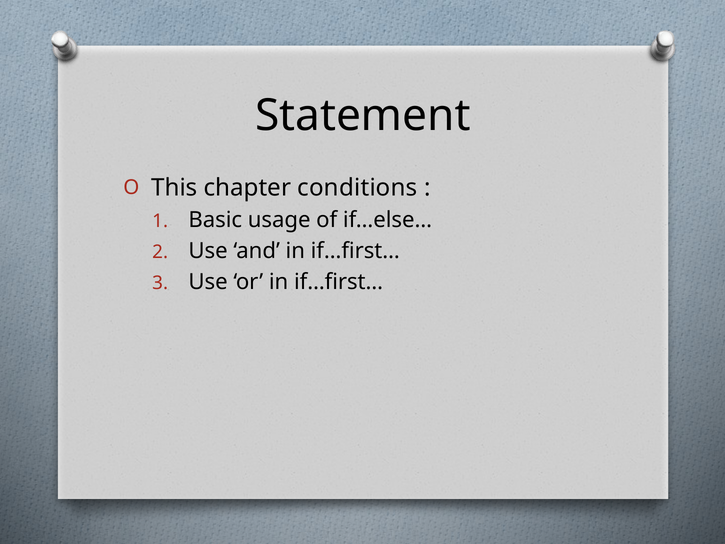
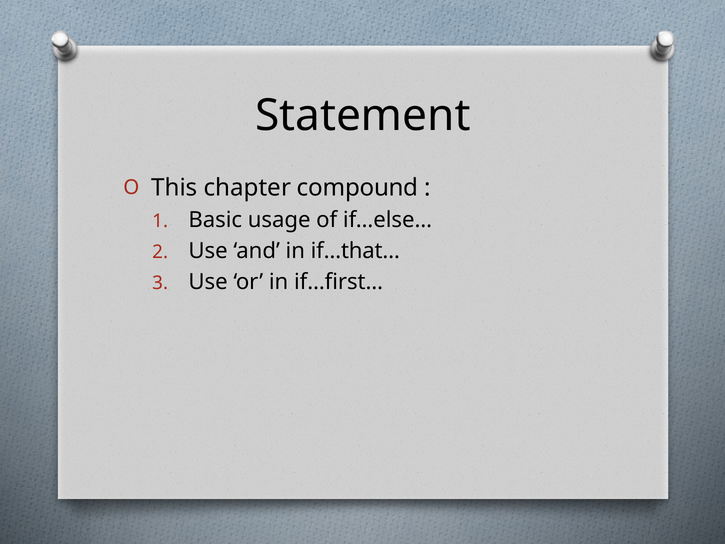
conditions: conditions -> compound
and in if…first…: if…first… -> if…that…
